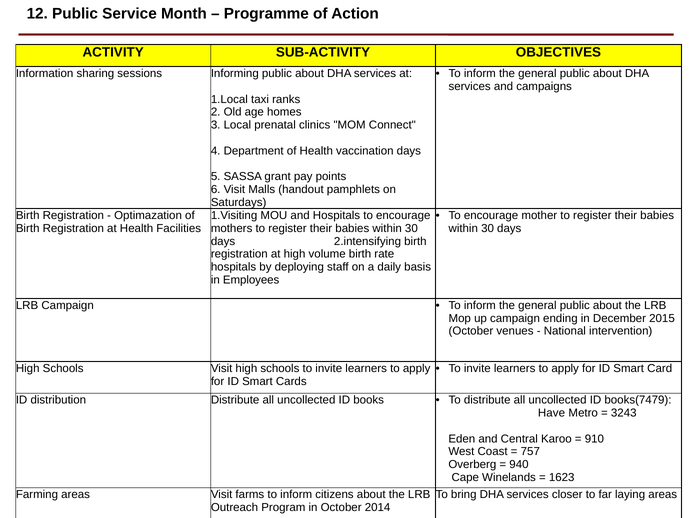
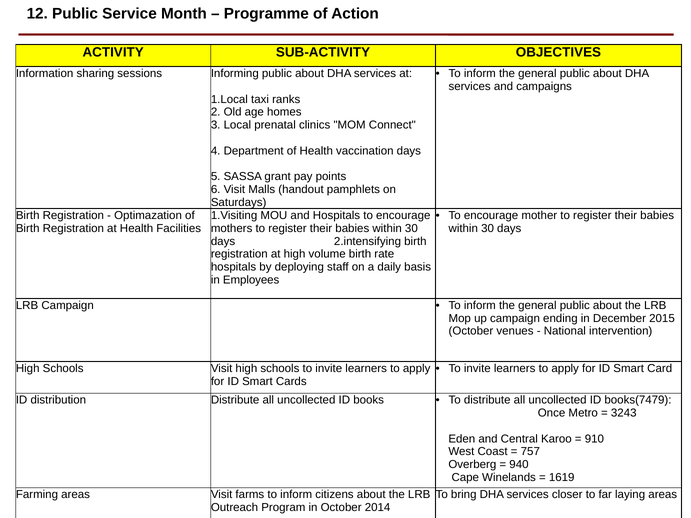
Have: Have -> Once
1623: 1623 -> 1619
